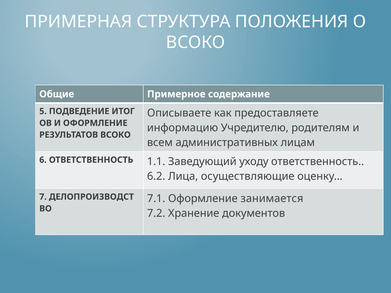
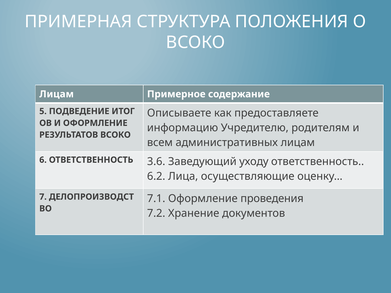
Общие at (57, 94): Общие -> Лицам
1.1: 1.1 -> 3.6
занимается: занимается -> проведения
